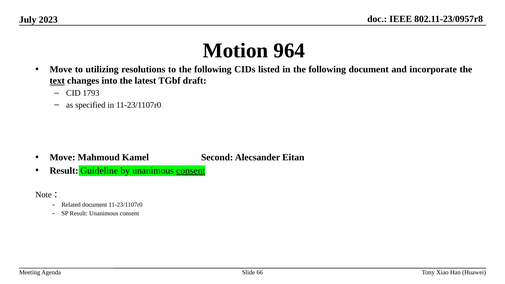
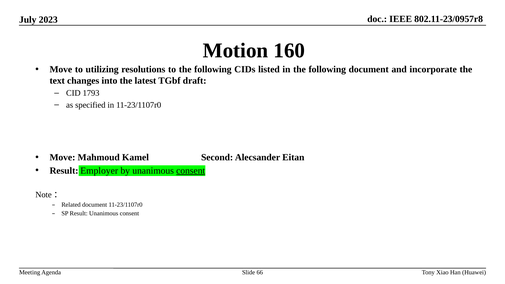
964: 964 -> 160
text underline: present -> none
Guideline: Guideline -> Employer
